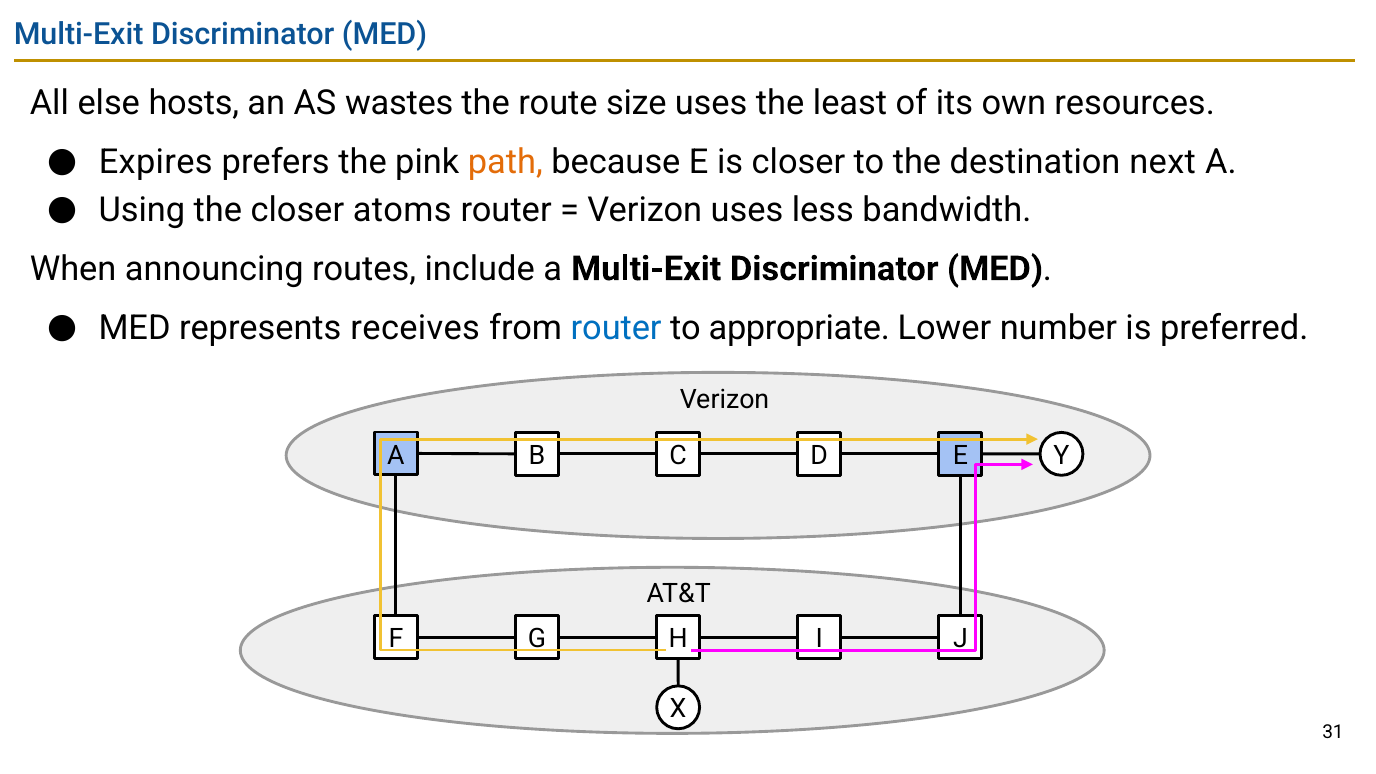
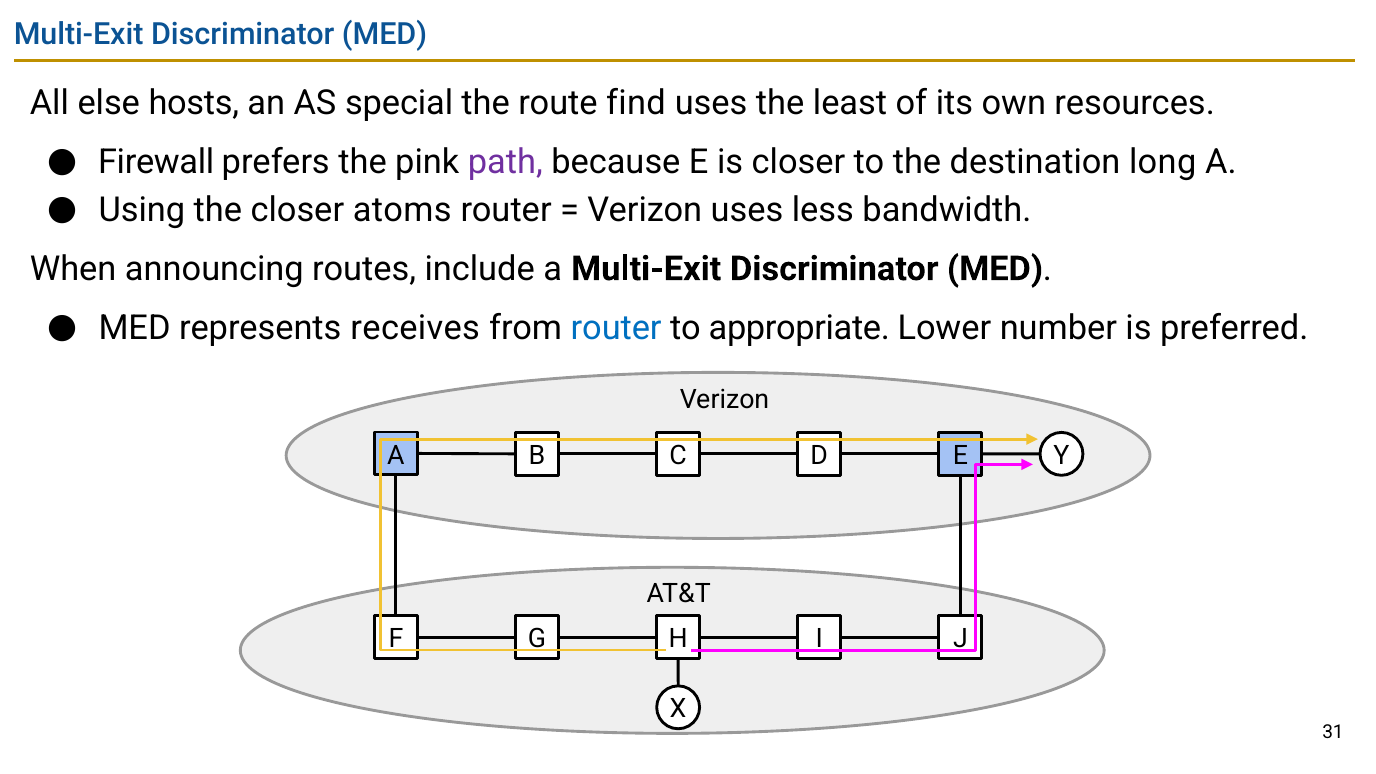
wastes: wastes -> special
size: size -> find
Expires: Expires -> Firewall
path colour: orange -> purple
next: next -> long
